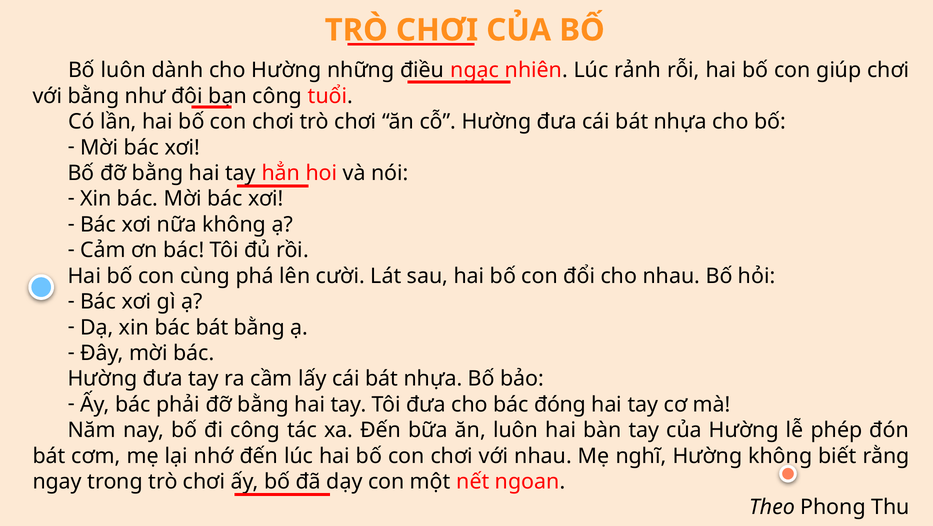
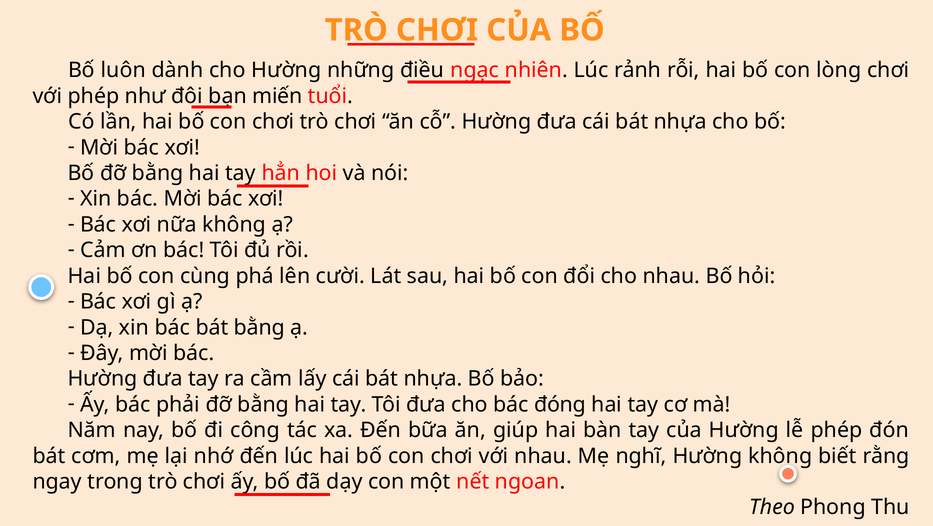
giúp: giúp -> lòng
với bằng: bằng -> phép
công at (277, 96): công -> miến
ăn luôn: luôn -> giúp
